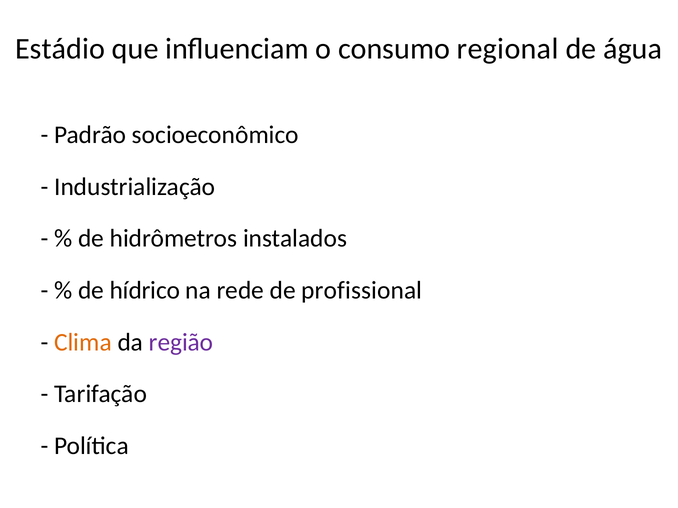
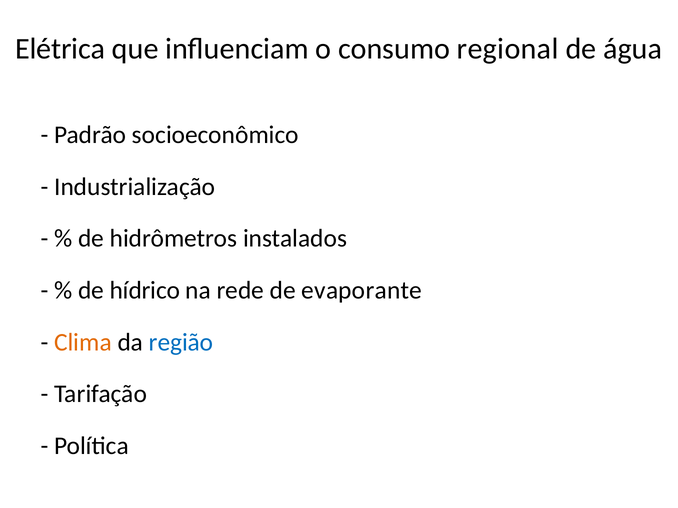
Estádio: Estádio -> Elétrica
profissional: profissional -> evaporante
região colour: purple -> blue
